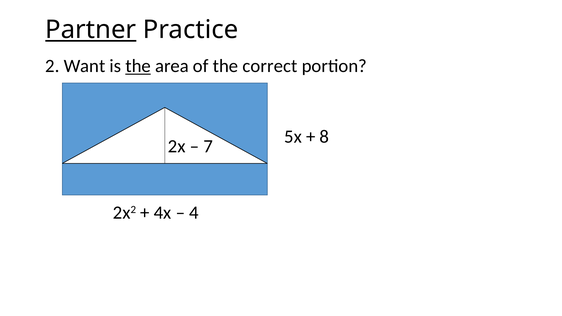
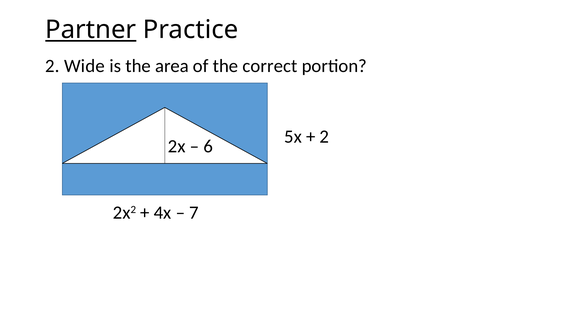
Want: Want -> Wide
the at (138, 66) underline: present -> none
8 at (324, 137): 8 -> 2
7: 7 -> 6
4: 4 -> 7
